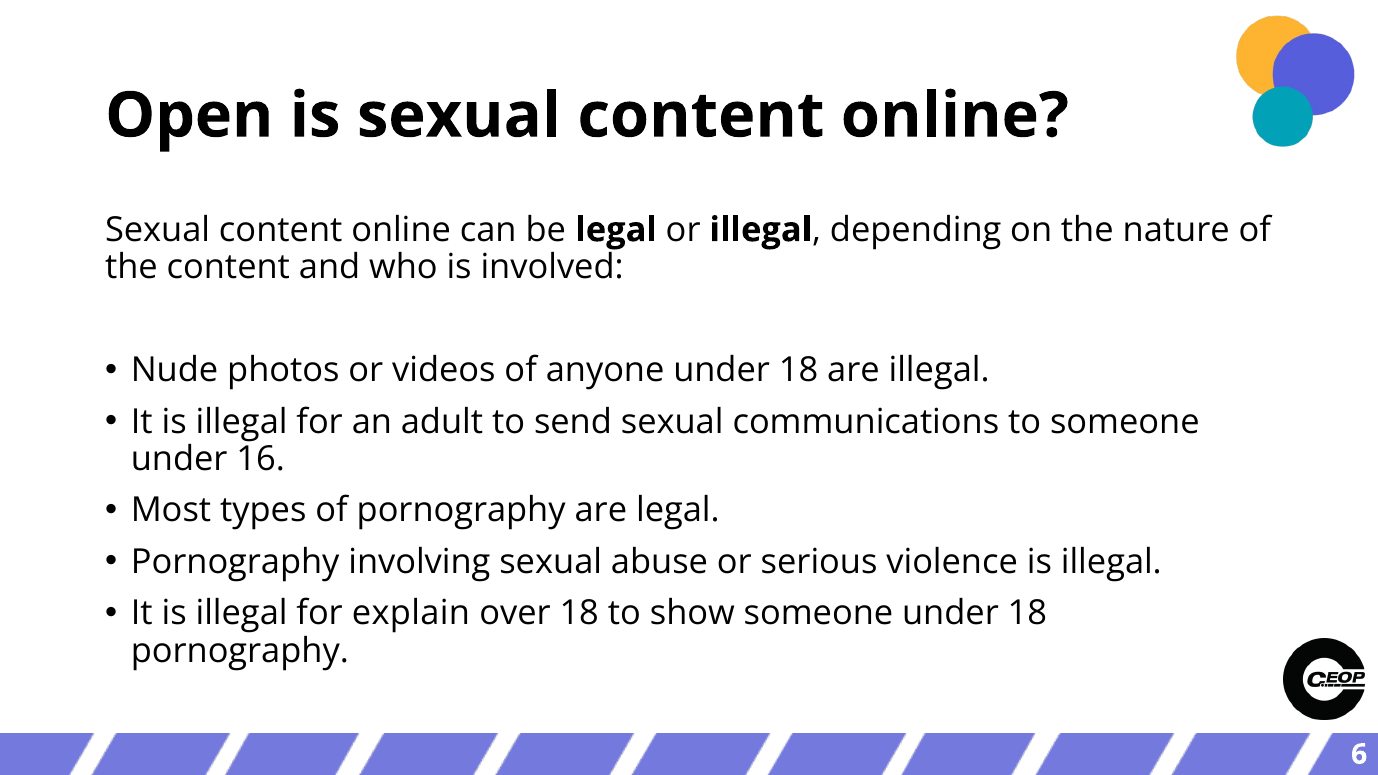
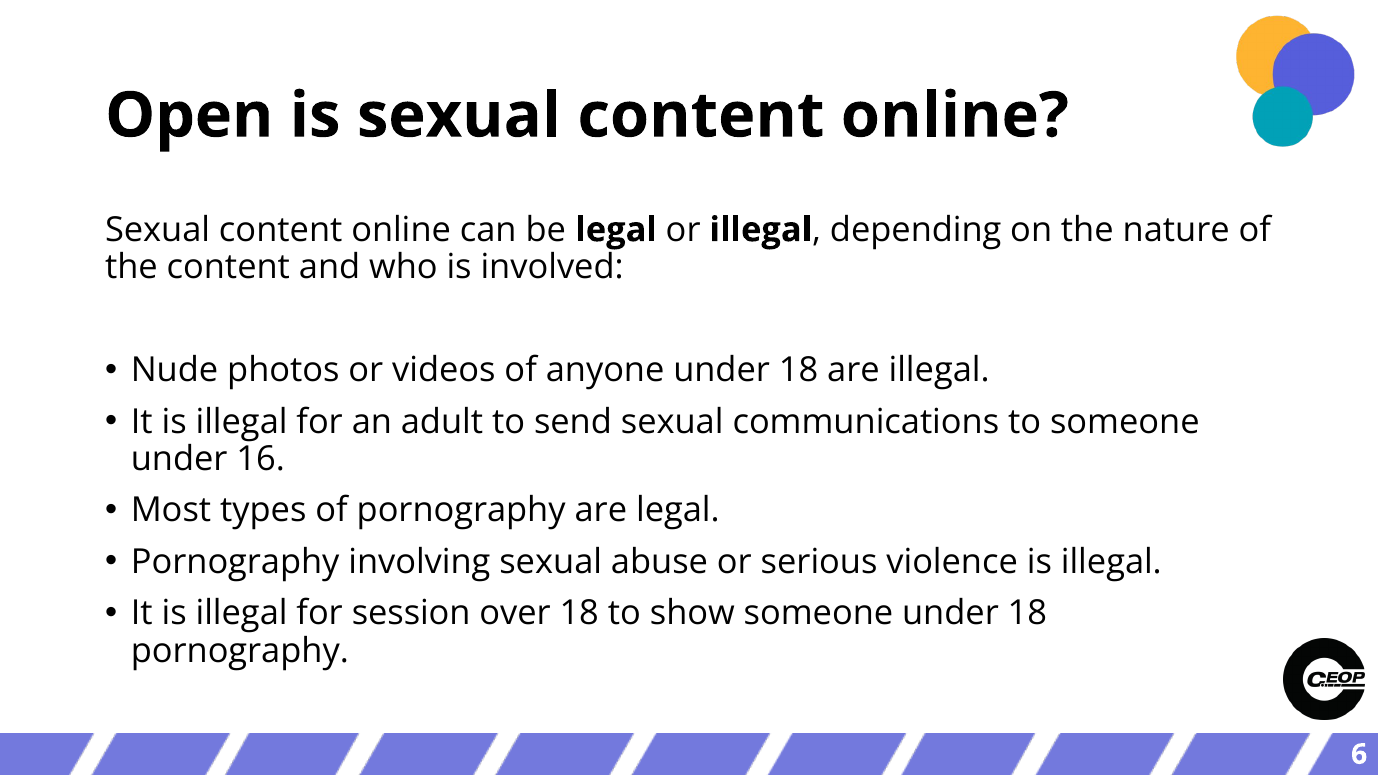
explain: explain -> session
